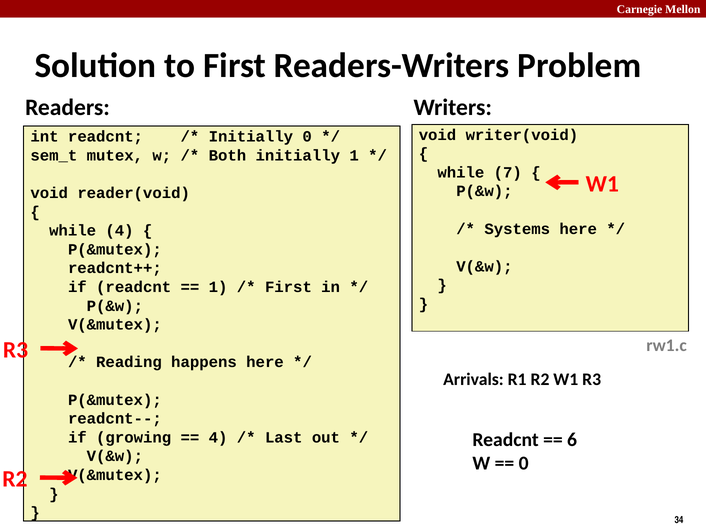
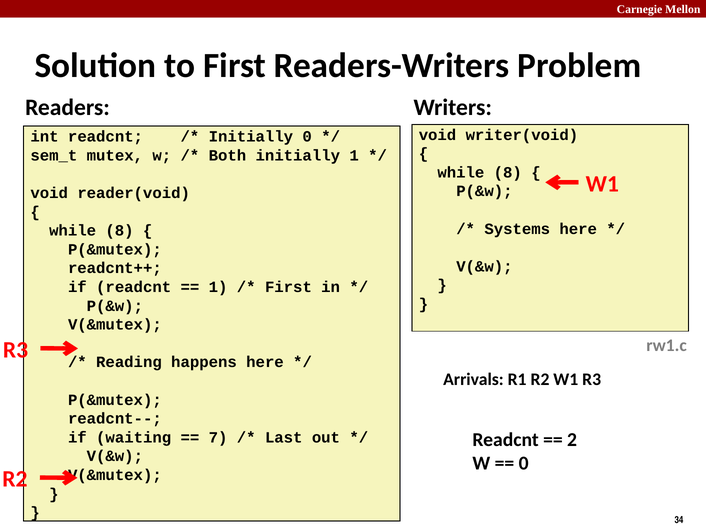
7 at (508, 173): 7 -> 8
4 at (119, 231): 4 -> 8
growing: growing -> waiting
4 at (218, 438): 4 -> 7
6: 6 -> 2
